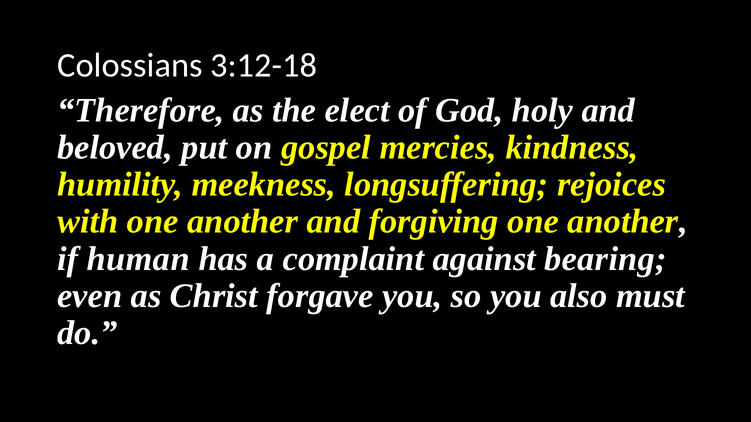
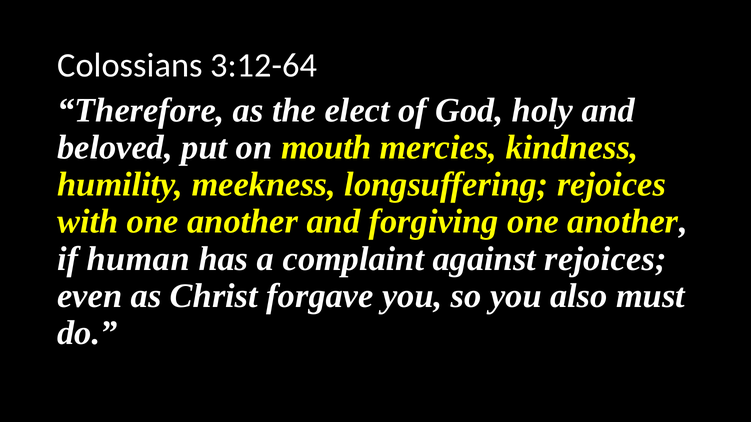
3:12-18: 3:12-18 -> 3:12-64
gospel: gospel -> mouth
against bearing: bearing -> rejoices
